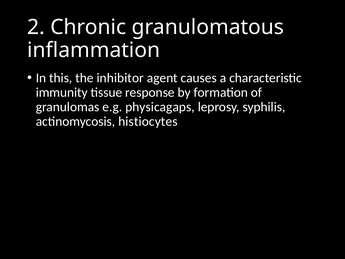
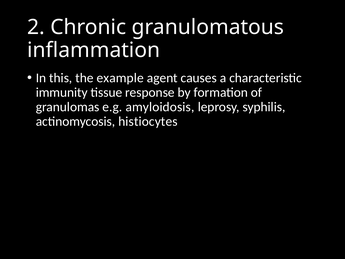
inhibitor: inhibitor -> example
physicagaps: physicagaps -> amyloidosis
